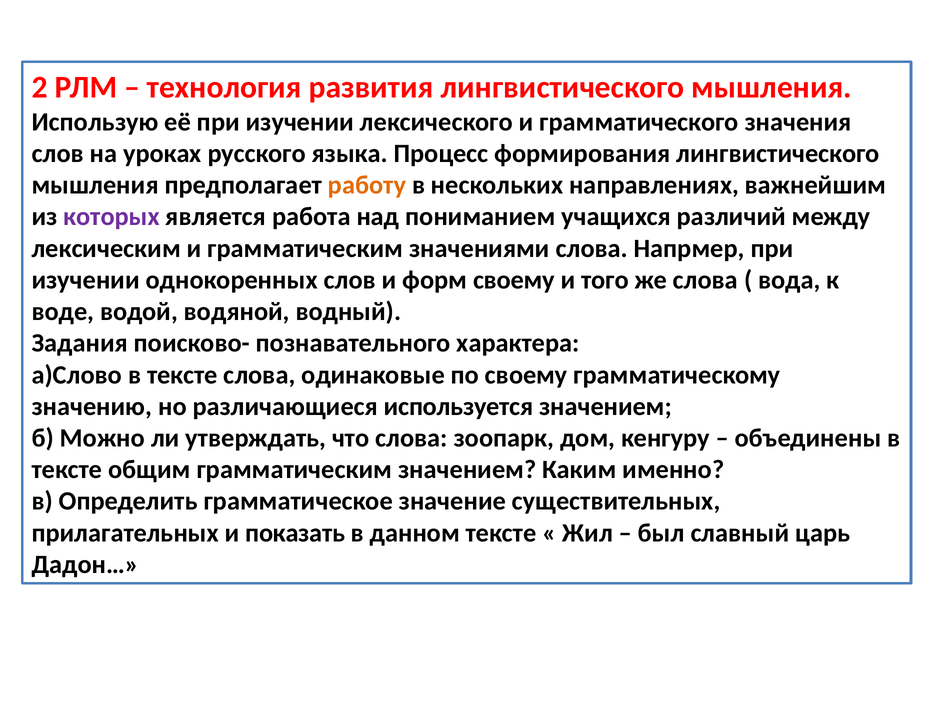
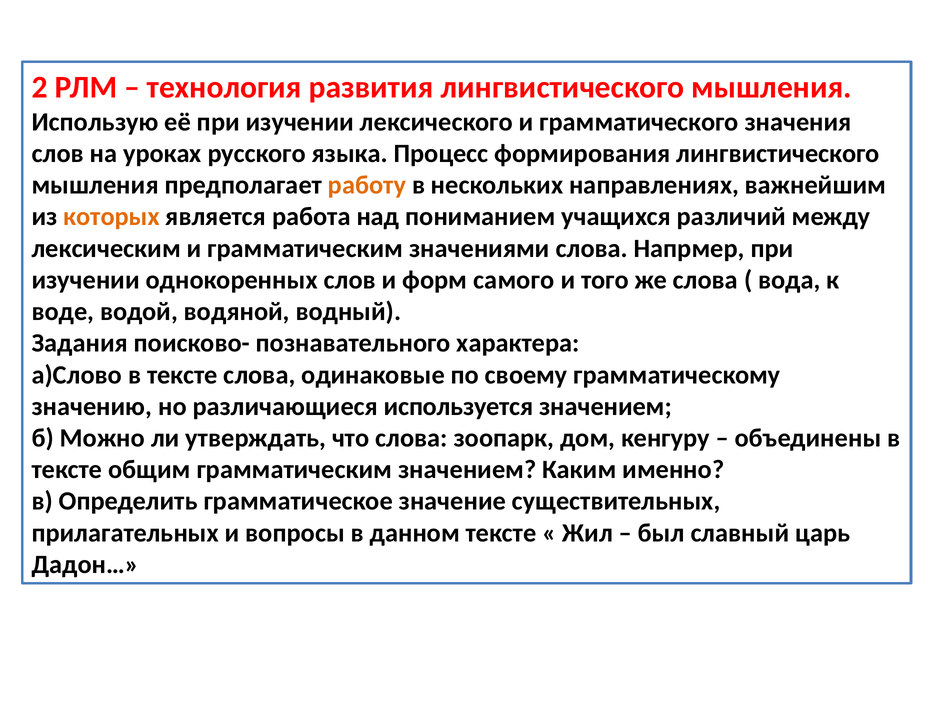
которых colour: purple -> orange
форм своему: своему -> самого
показать: показать -> вопросы
